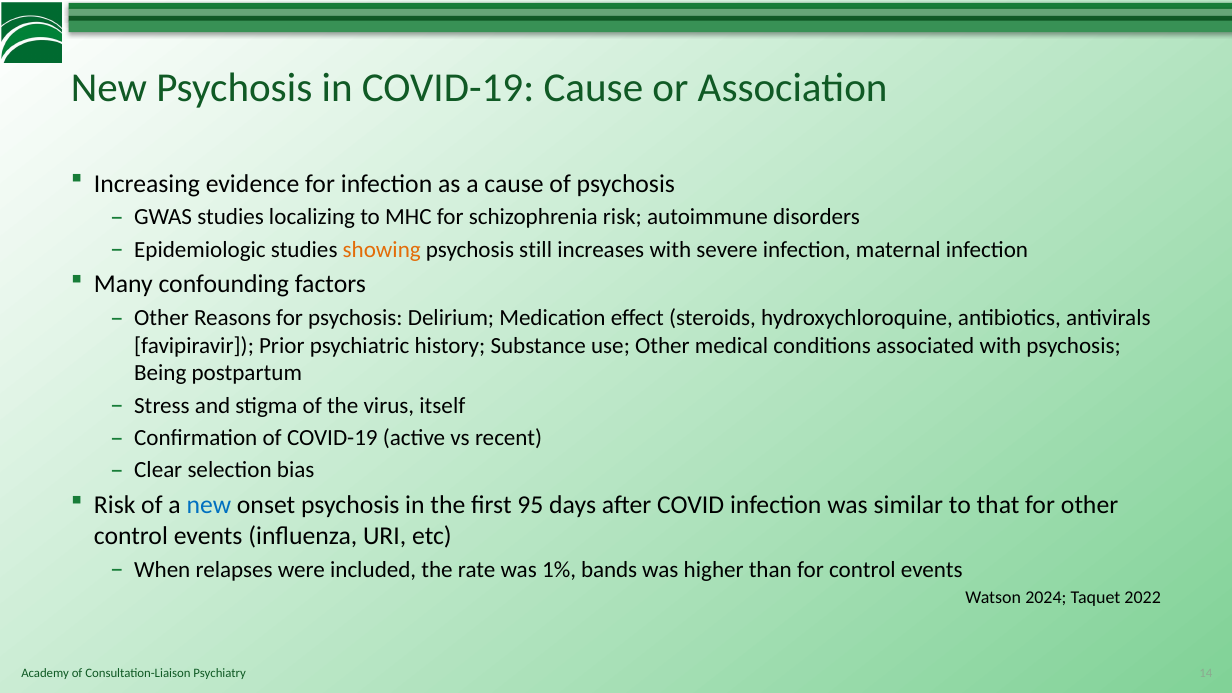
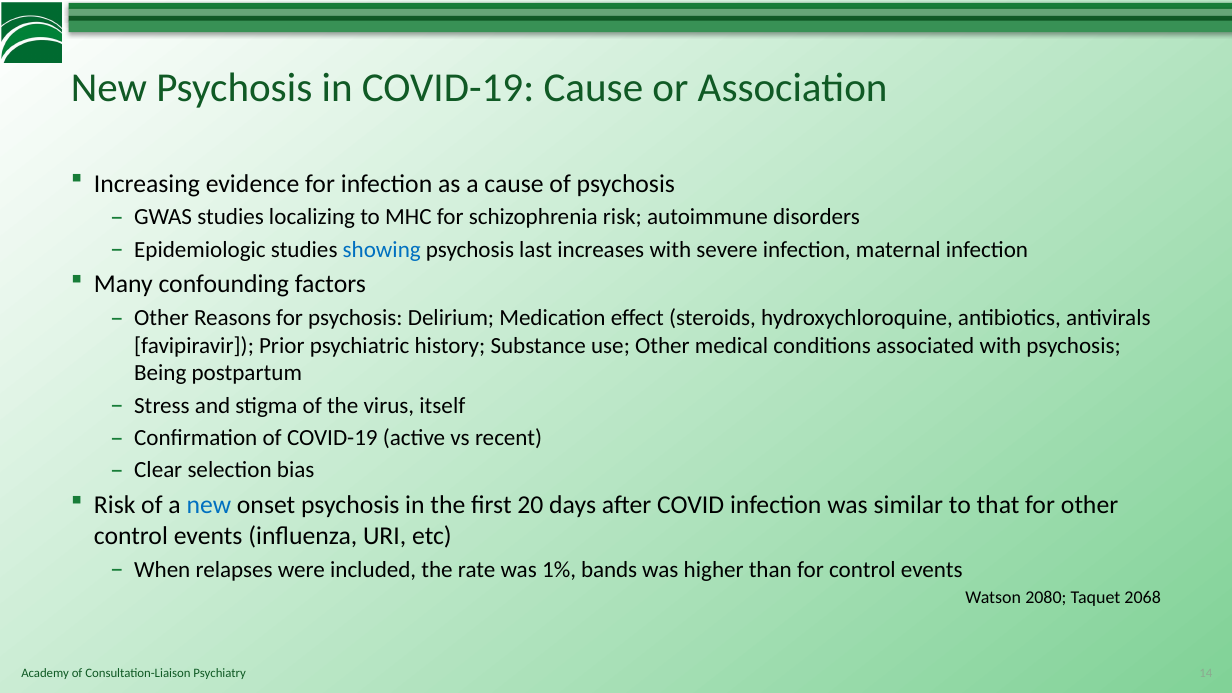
showing colour: orange -> blue
still: still -> last
95: 95 -> 20
2024: 2024 -> 2080
2022: 2022 -> 2068
